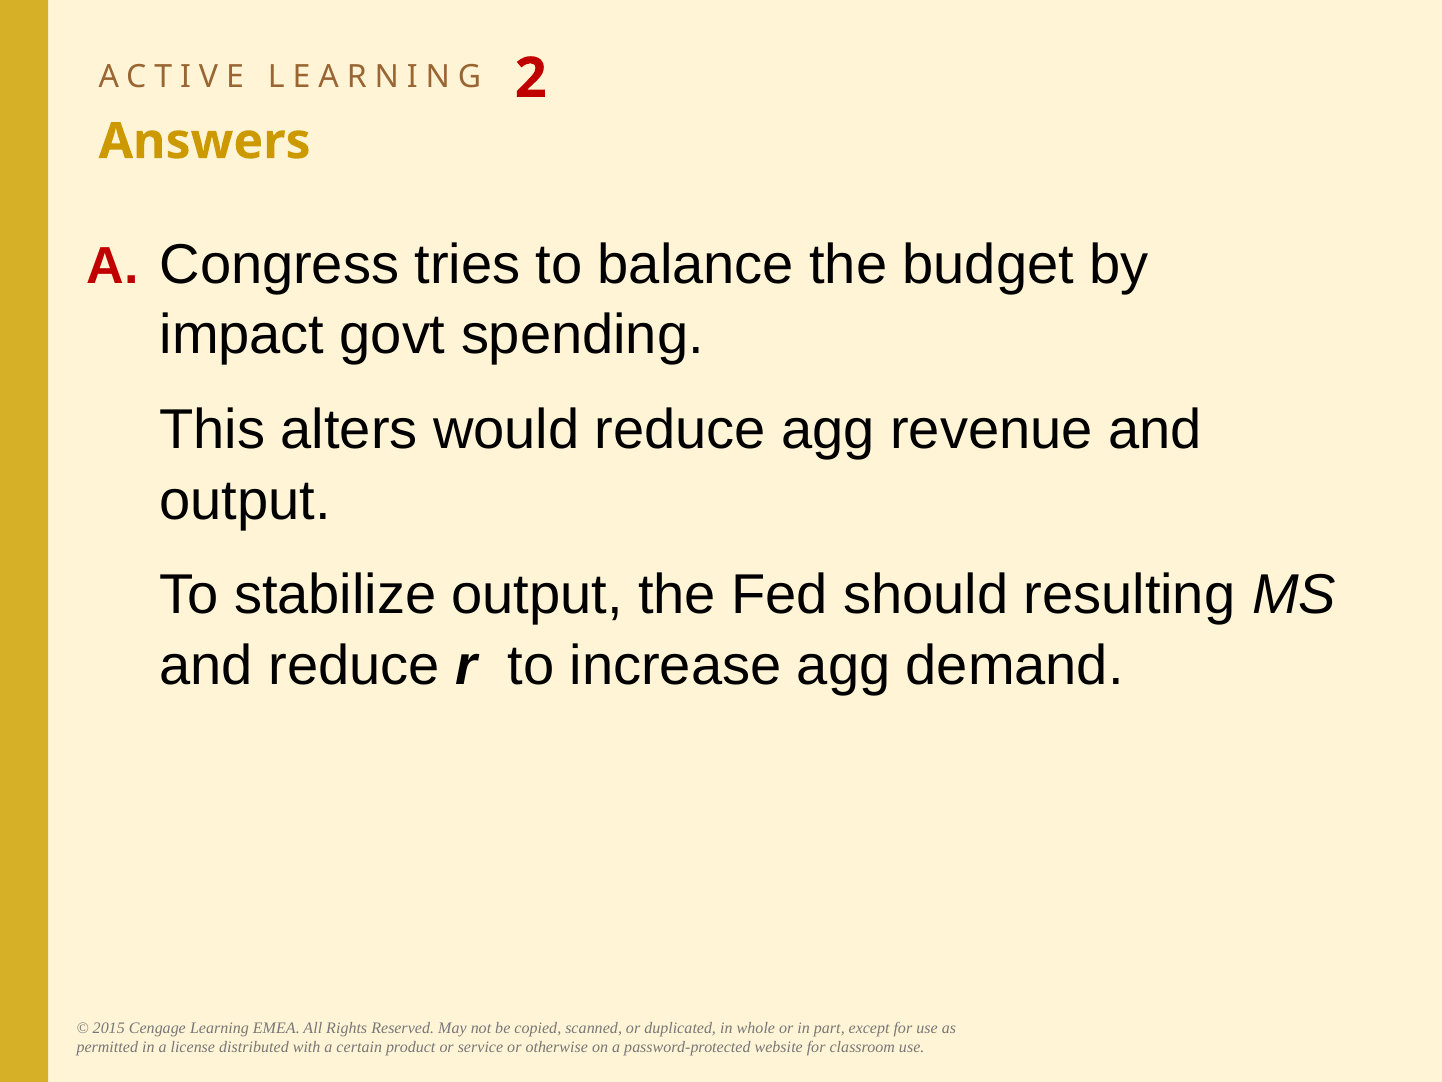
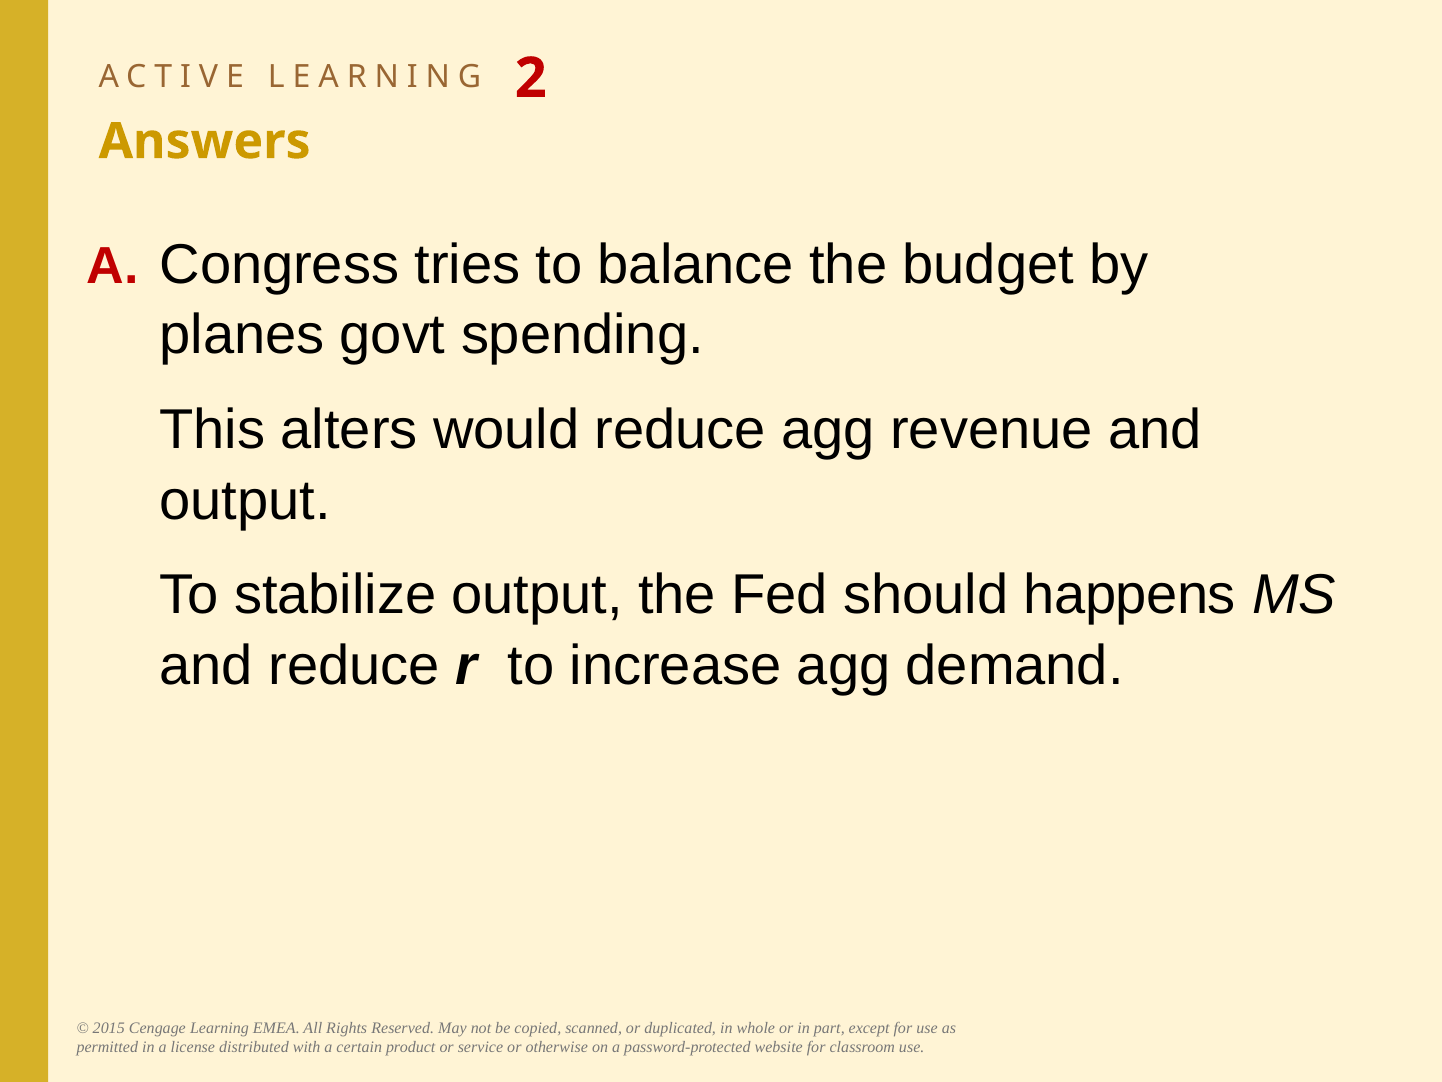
impact: impact -> planes
resulting: resulting -> happens
